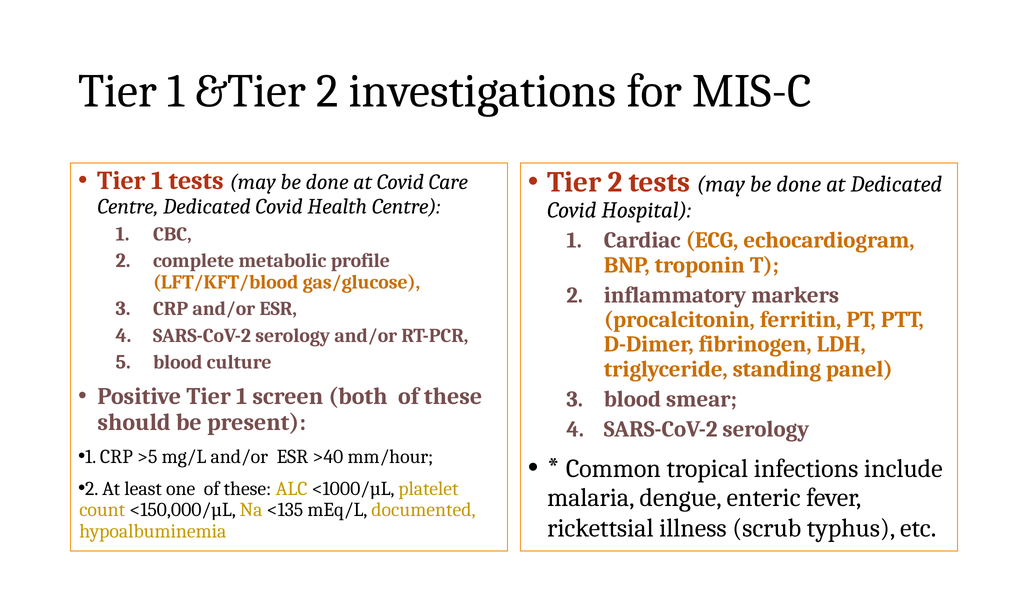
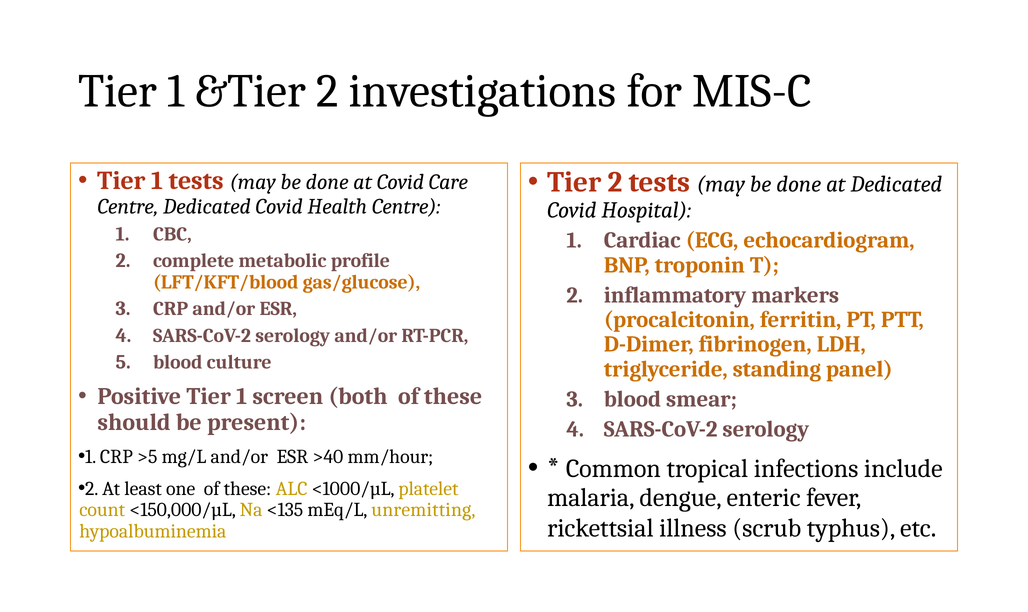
documented: documented -> unremitting
